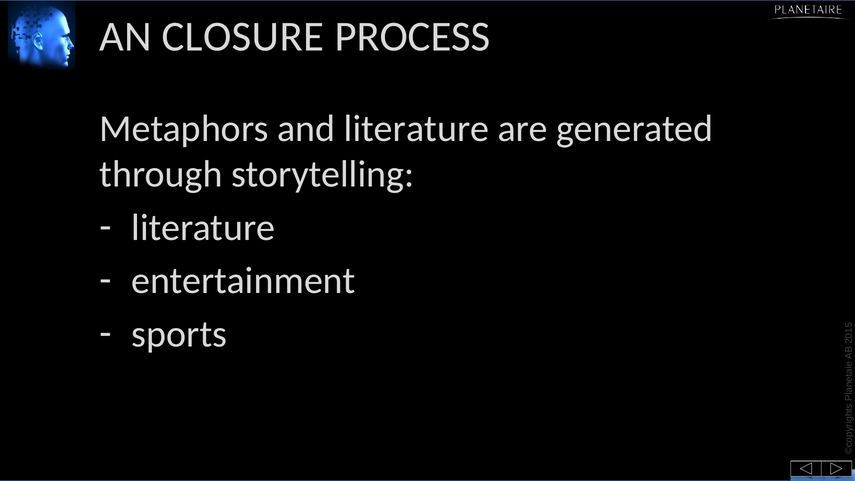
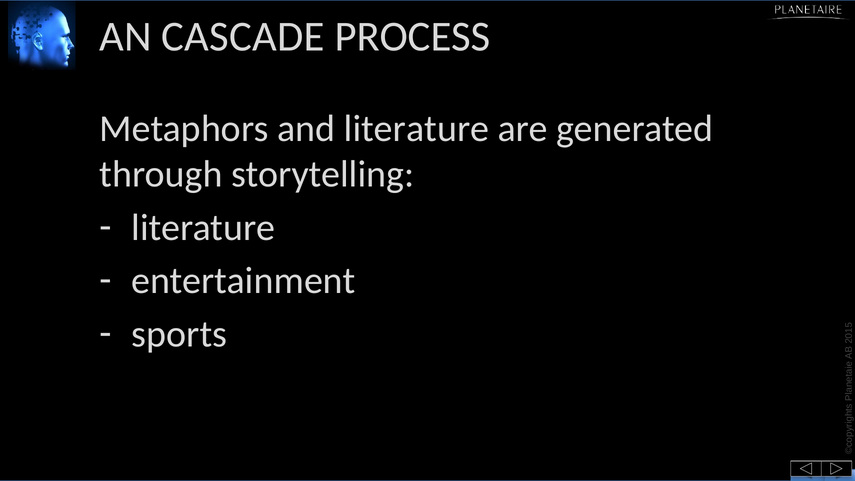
CLOSURE: CLOSURE -> CASCADE
